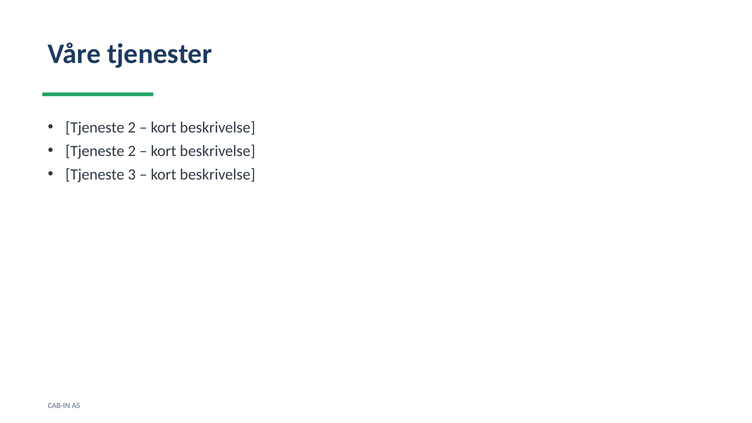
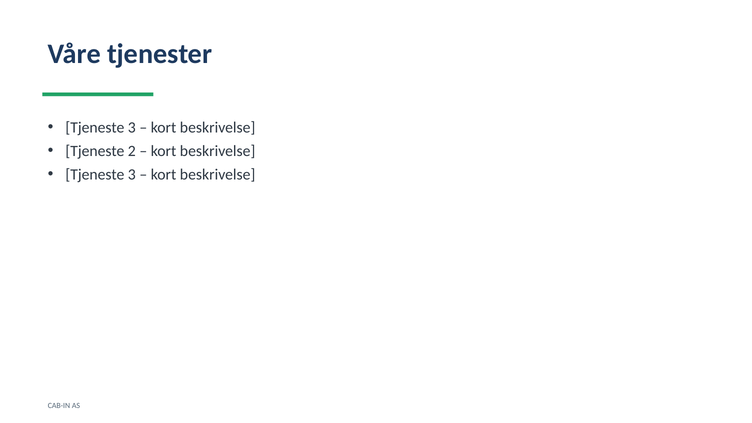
2 at (132, 127): 2 -> 3
